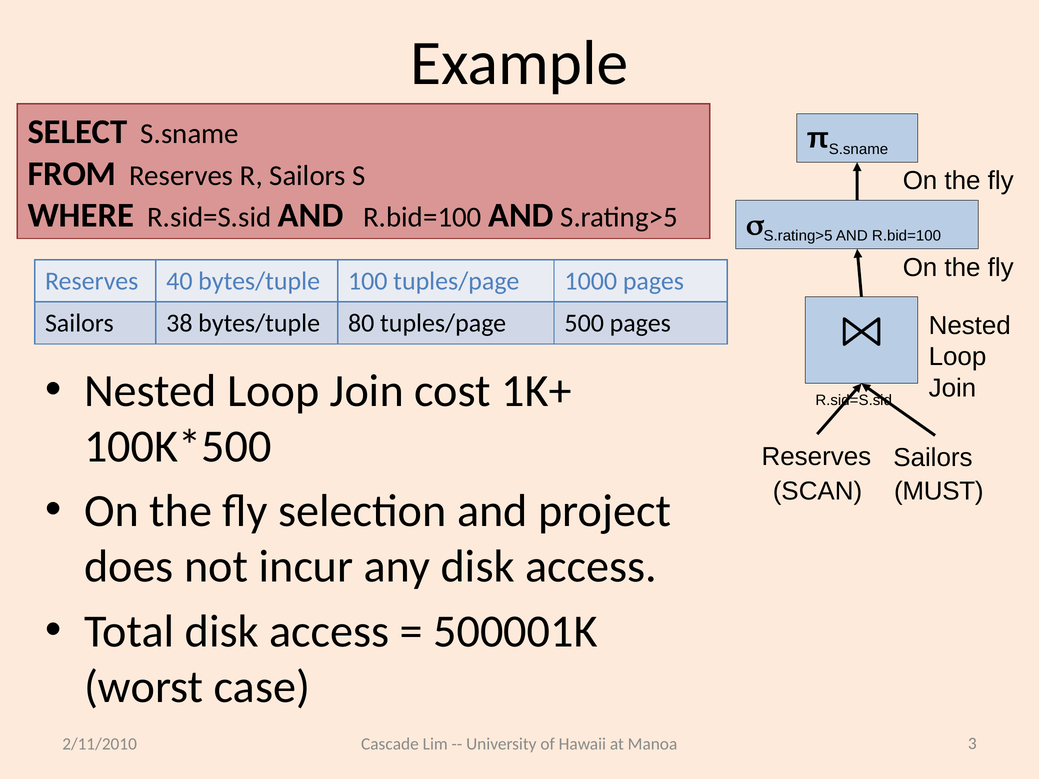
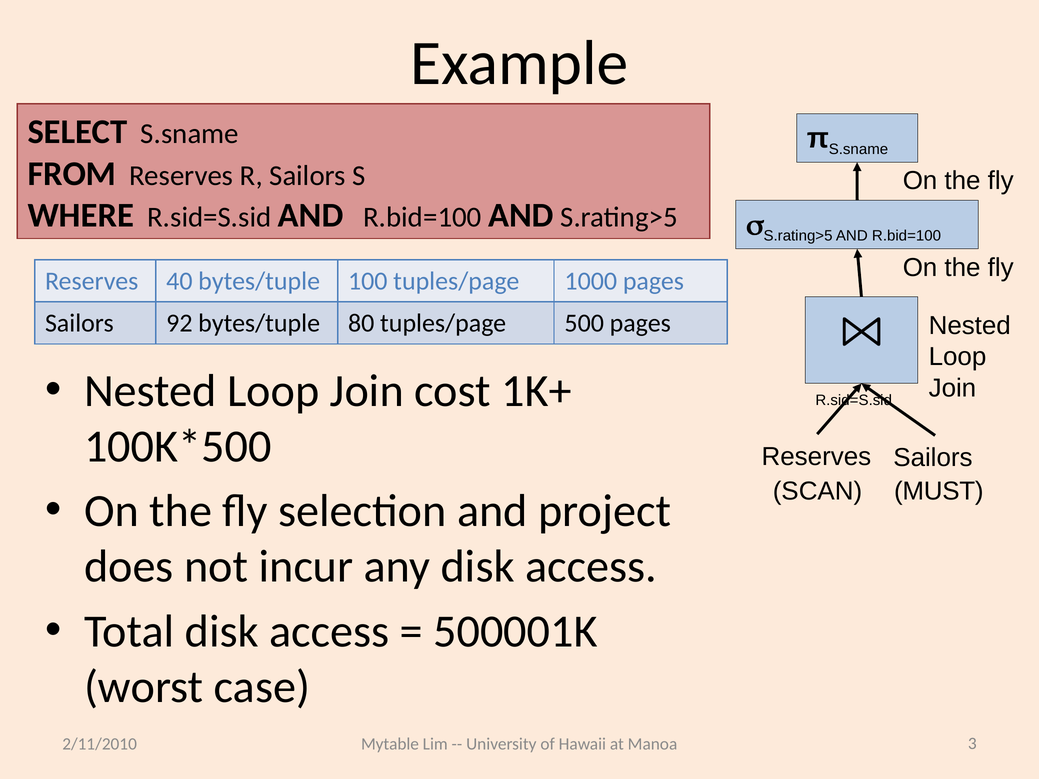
38: 38 -> 92
Cascade: Cascade -> Mytable
